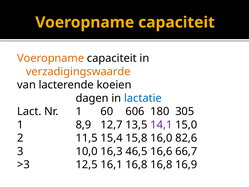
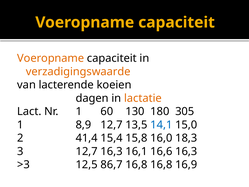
lactatie colour: blue -> orange
606: 606 -> 130
14,1 colour: purple -> blue
11,5: 11,5 -> 41,4
82,6: 82,6 -> 18,3
3 10,0: 10,0 -> 12,7
46,5: 46,5 -> 16,1
16,6 66,7: 66,7 -> 16,3
16,1: 16,1 -> 86,7
